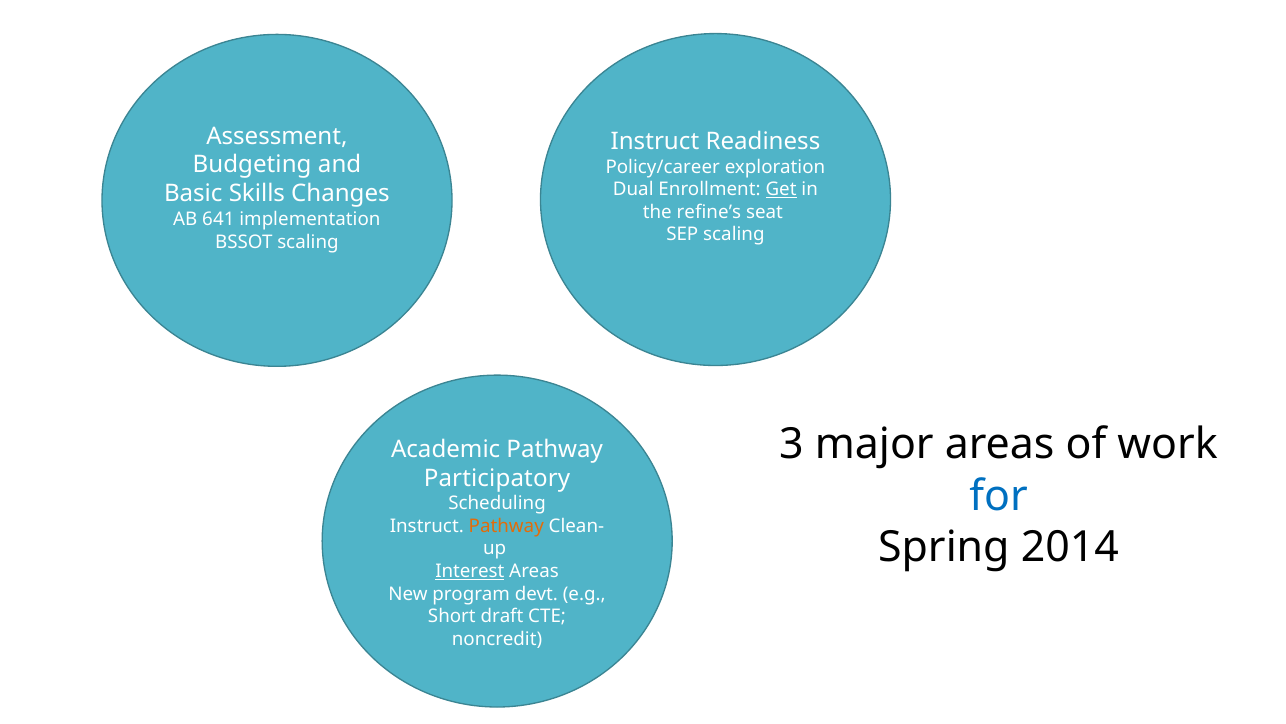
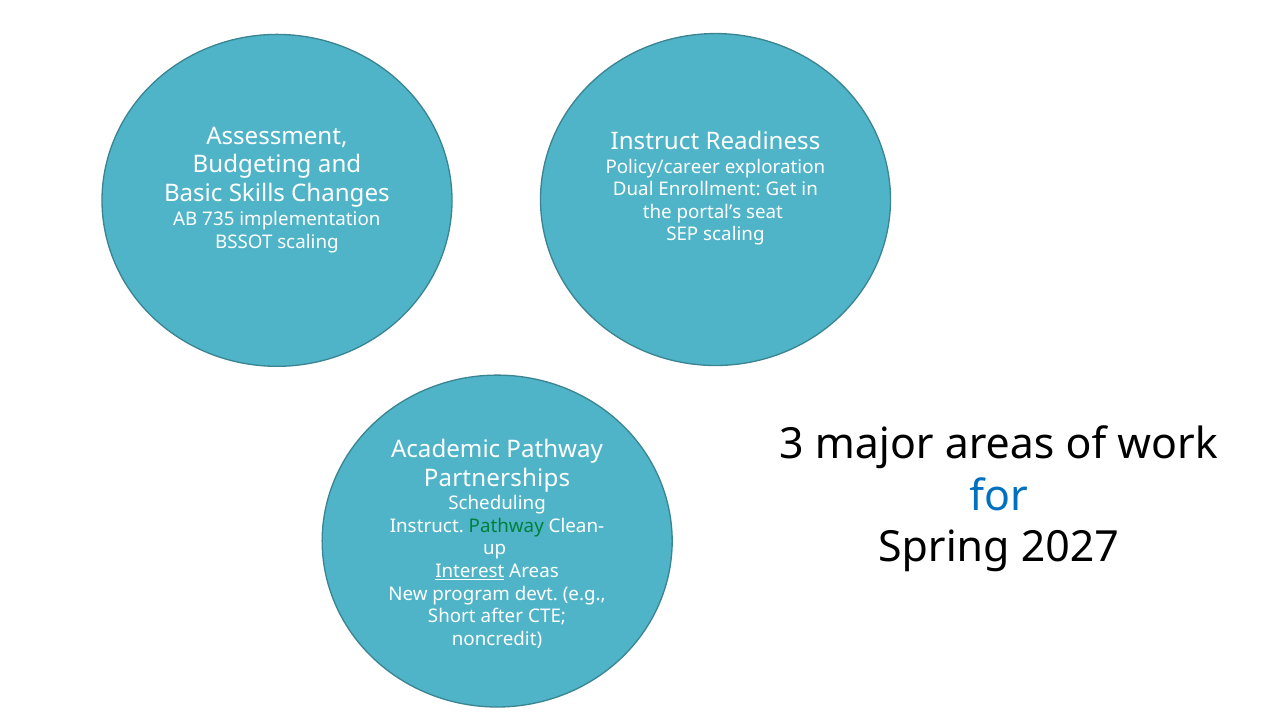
Get underline: present -> none
refine’s: refine’s -> portal’s
641: 641 -> 735
Participatory: Participatory -> Partnerships
Pathway at (506, 526) colour: orange -> green
2014: 2014 -> 2027
draft: draft -> after
